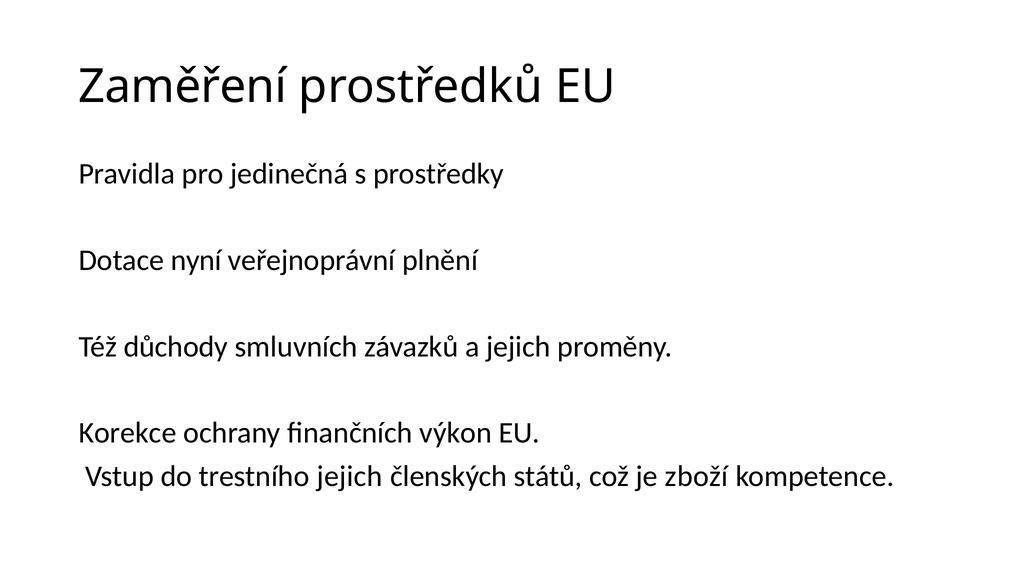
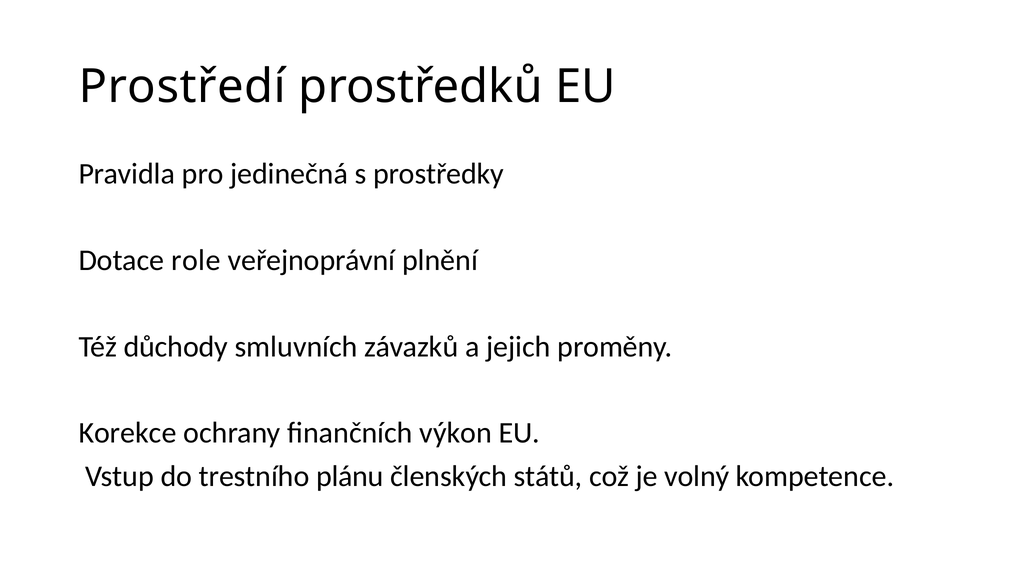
Zaměření: Zaměření -> Prostředí
nyní: nyní -> role
trestního jejich: jejich -> plánu
zboží: zboží -> volný
